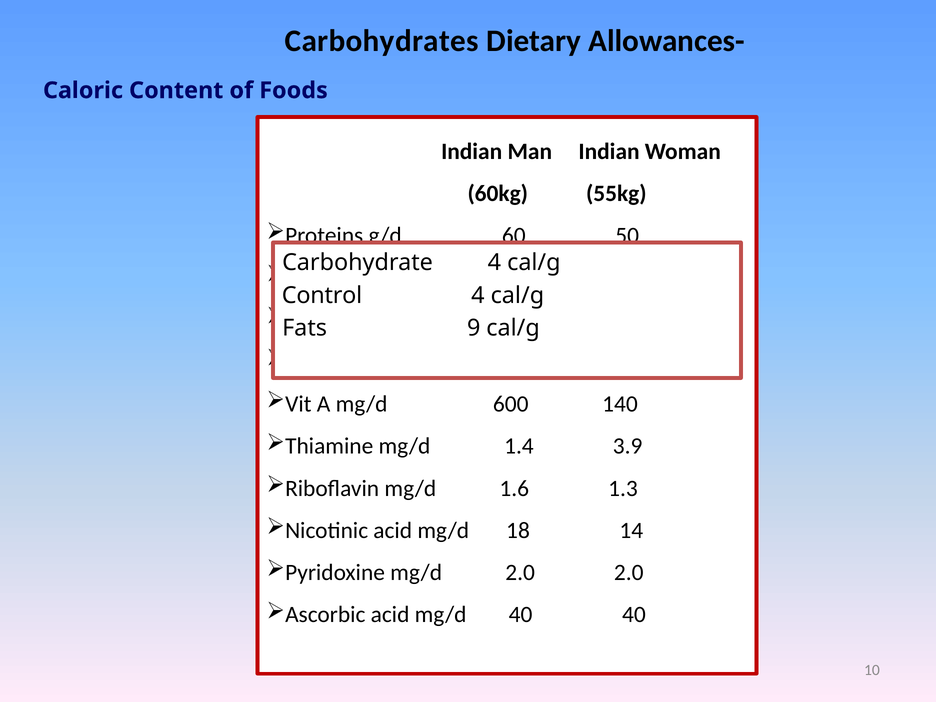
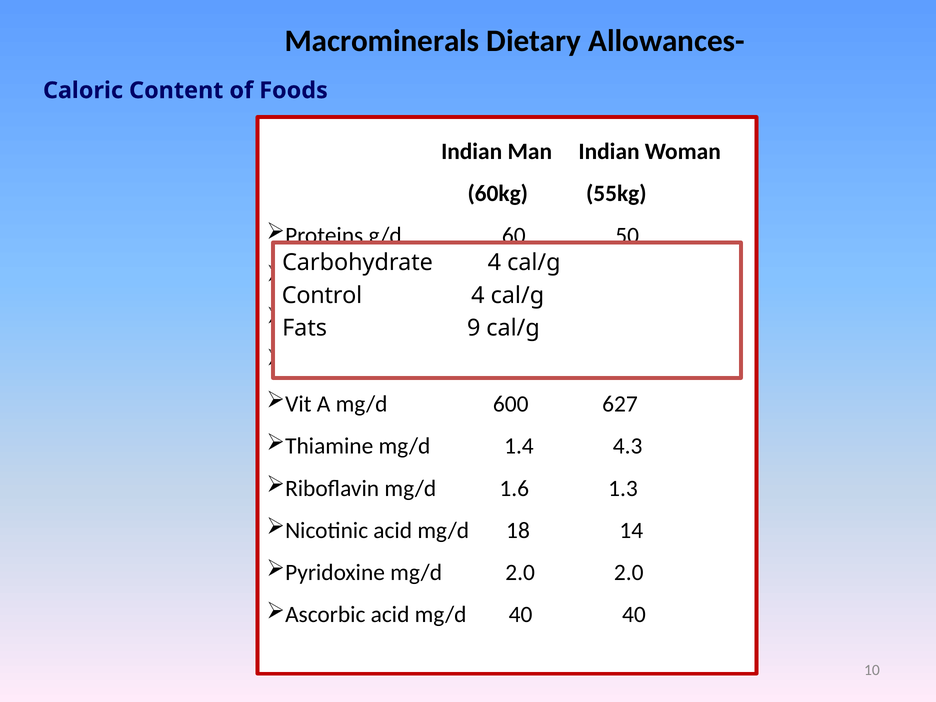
Carbohydrates: Carbohydrates -> Macrominerals
140: 140 -> 627
3.9: 3.9 -> 4.3
